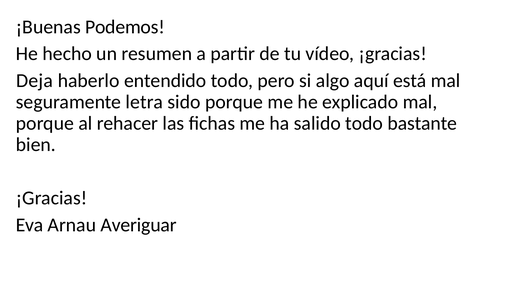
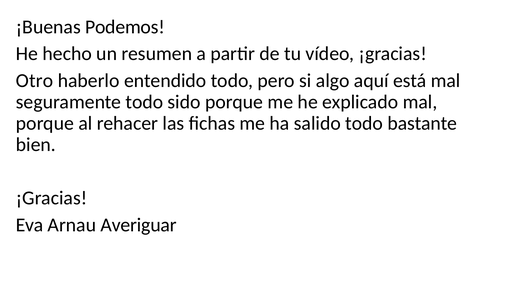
Deja: Deja -> Otro
seguramente letra: letra -> todo
